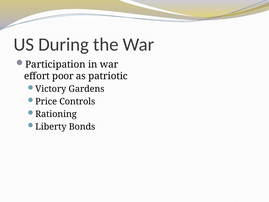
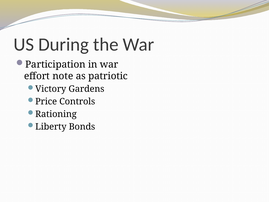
poor: poor -> note
